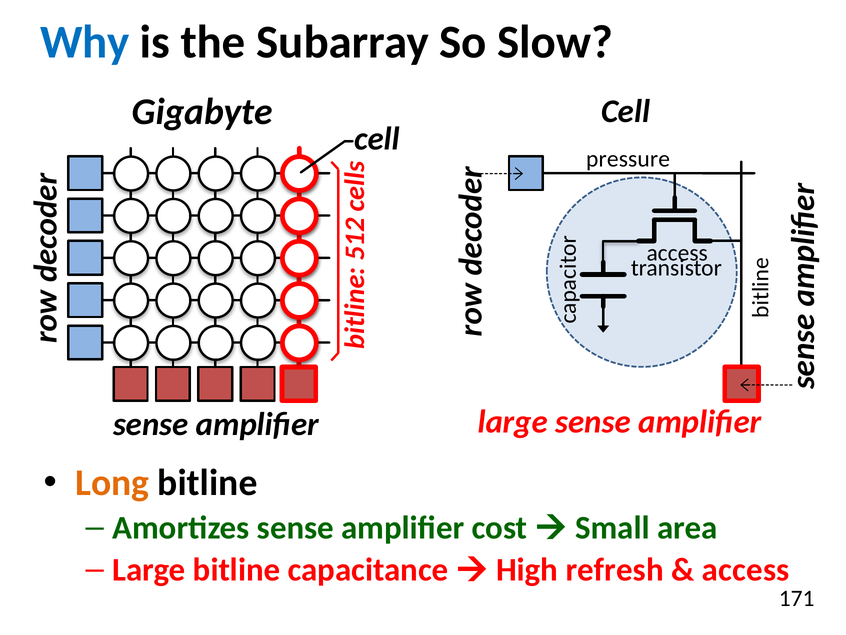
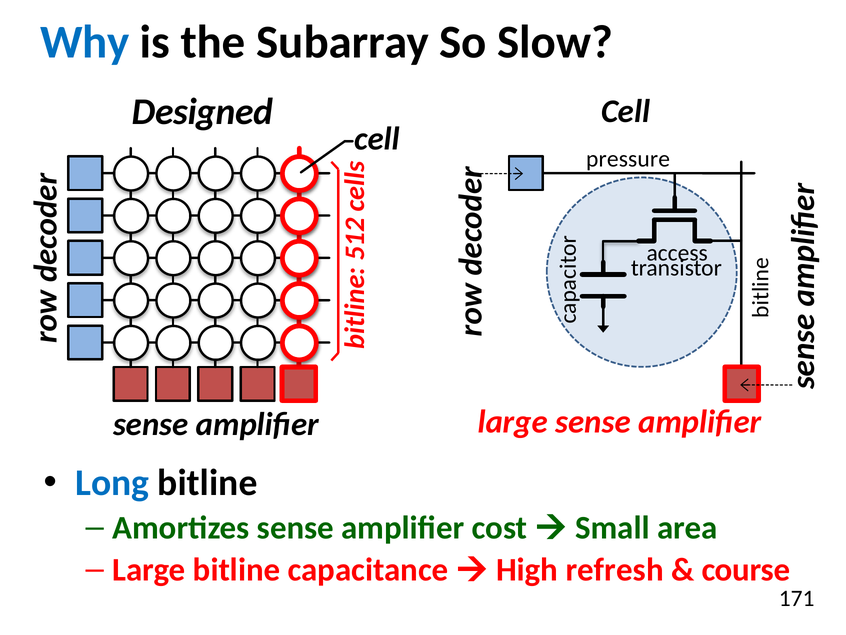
Gigabyte: Gigabyte -> Designed
Long colour: orange -> blue
access at (746, 569): access -> course
